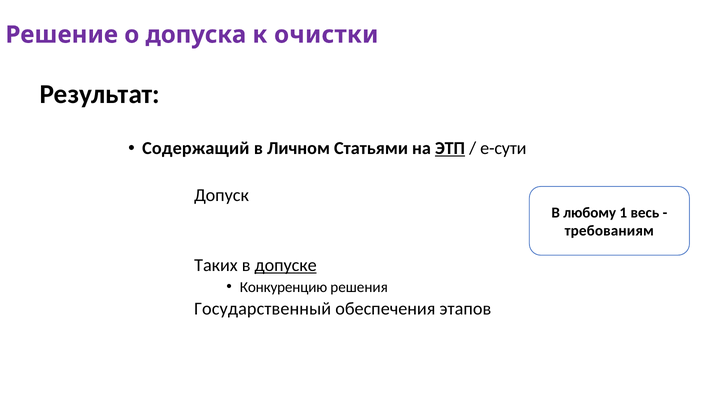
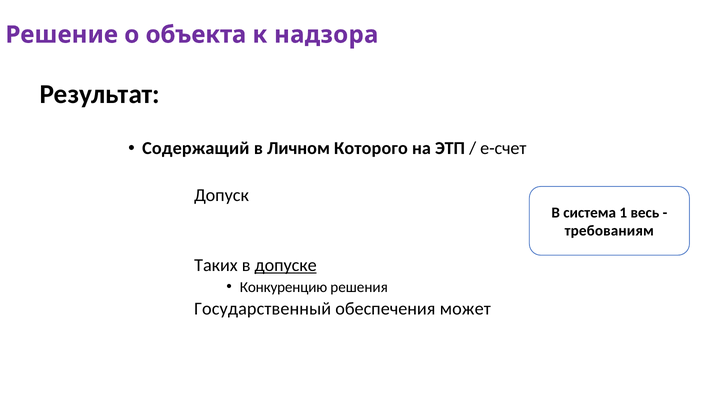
допуска: допуска -> объекта
очистки: очистки -> надзора
Статьями: Статьями -> Которого
ЭТП underline: present -> none
e-сути: e-сути -> e-счет
любому: любому -> система
этапов: этапов -> может
